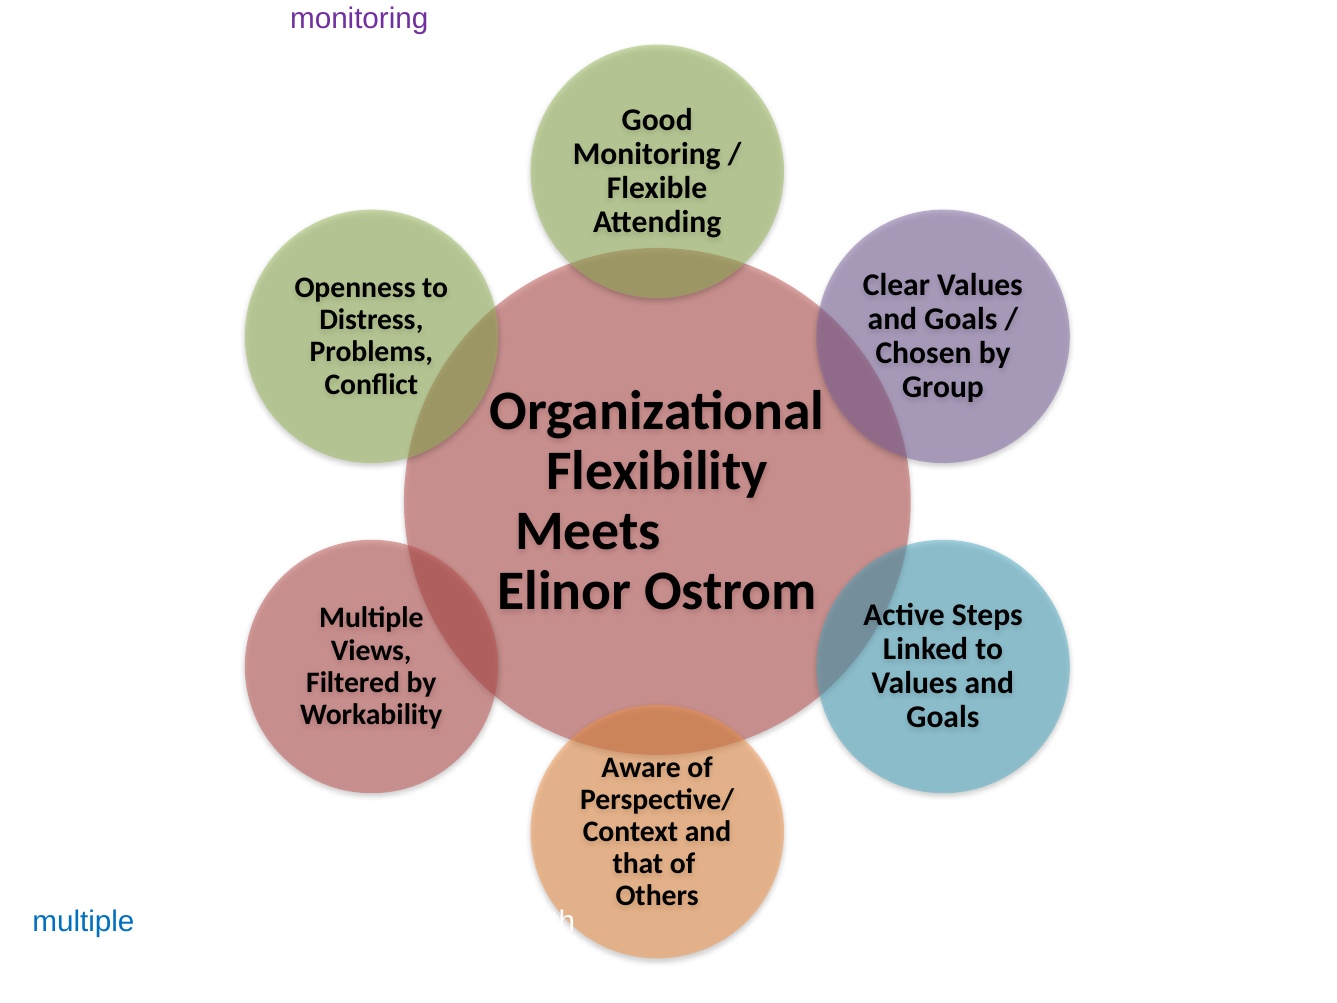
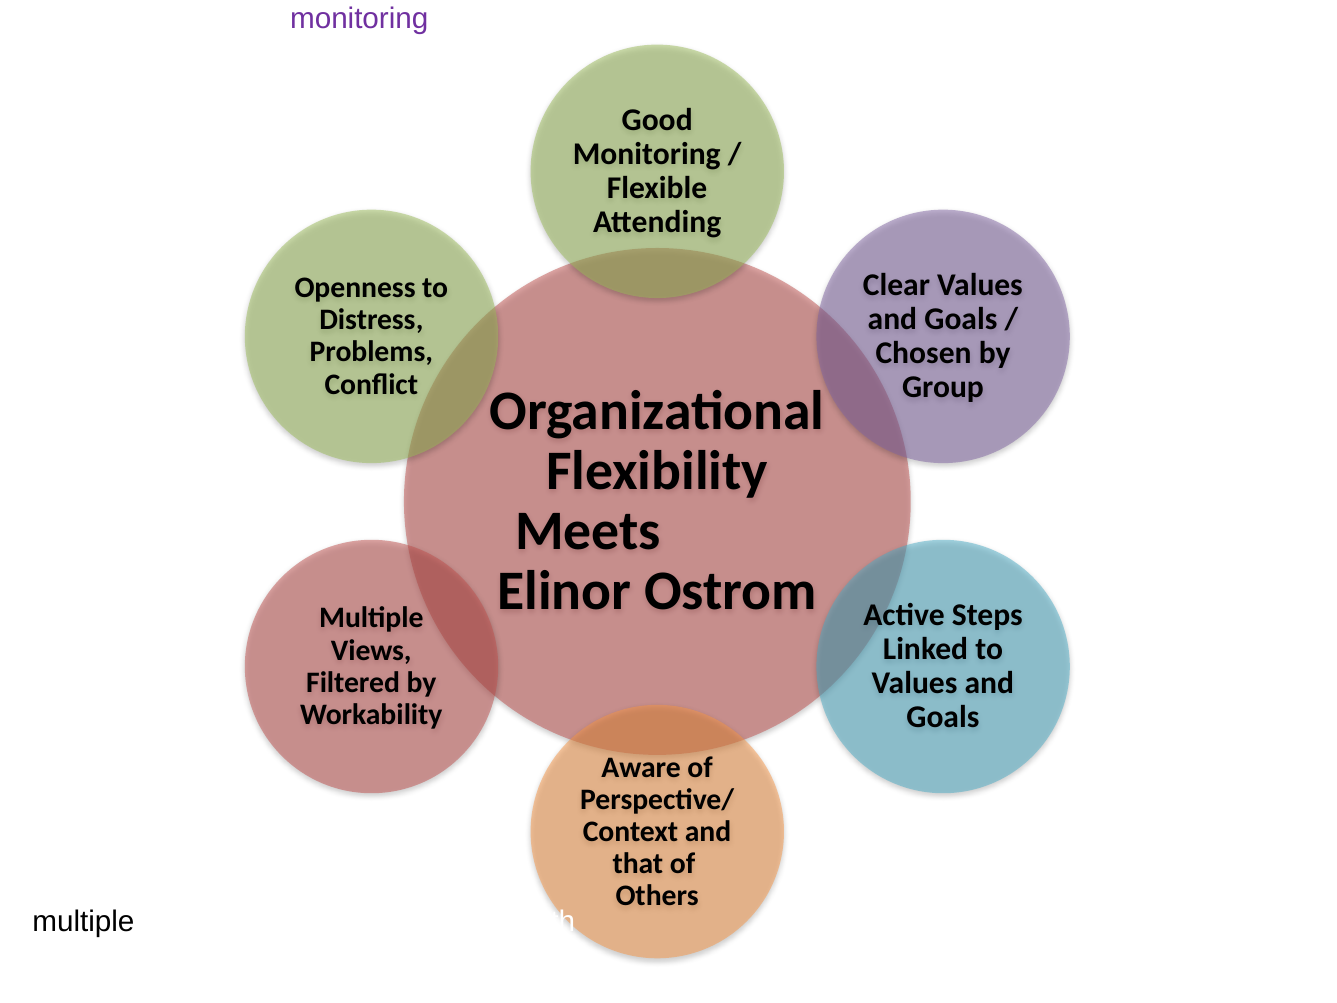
multiple at (83, 921) colour: blue -> black
